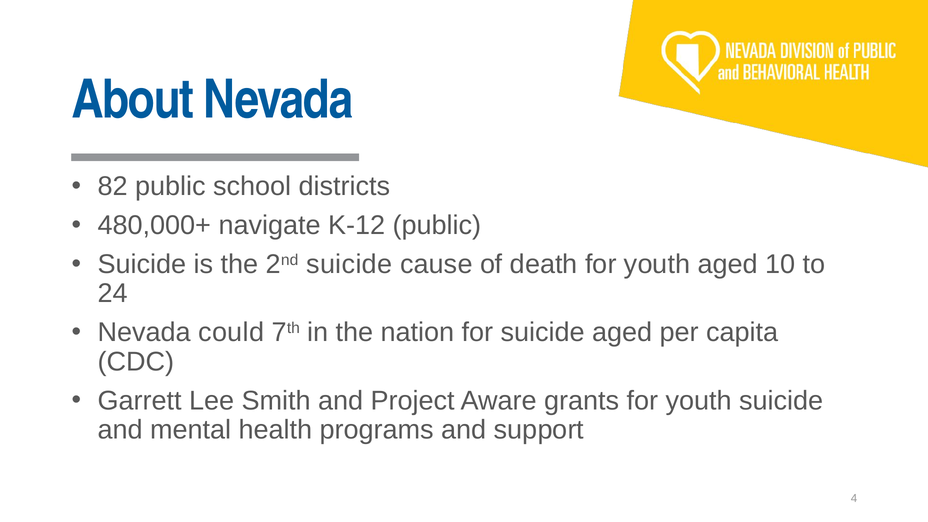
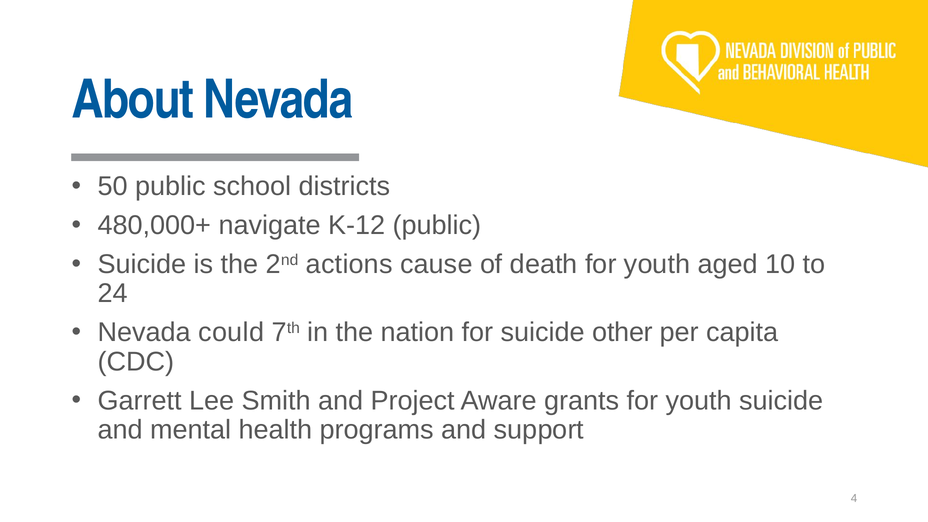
82: 82 -> 50
2nd suicide: suicide -> actions
suicide aged: aged -> other
